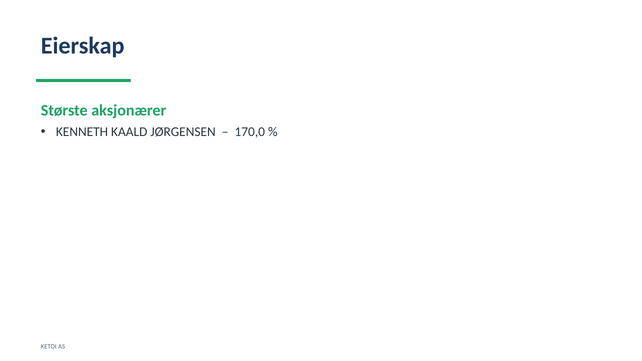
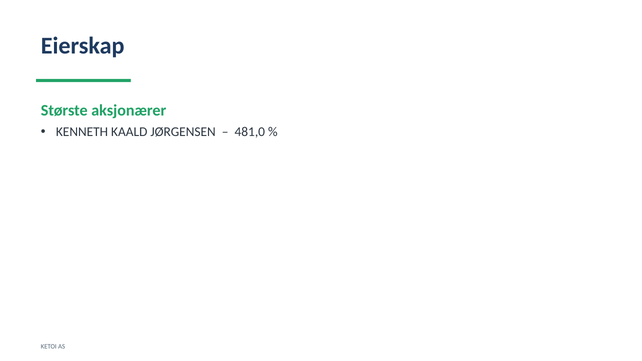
170,0: 170,0 -> 481,0
